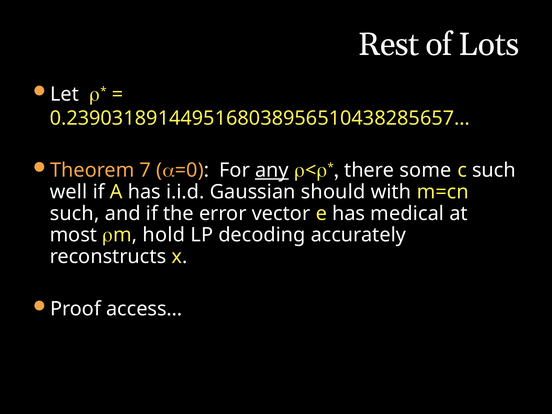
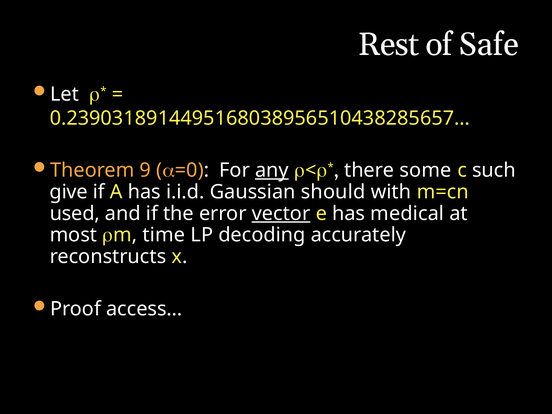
Lots: Lots -> Safe
7: 7 -> 9
well: well -> give
such at (75, 214): such -> used
vector underline: none -> present
hold: hold -> time
